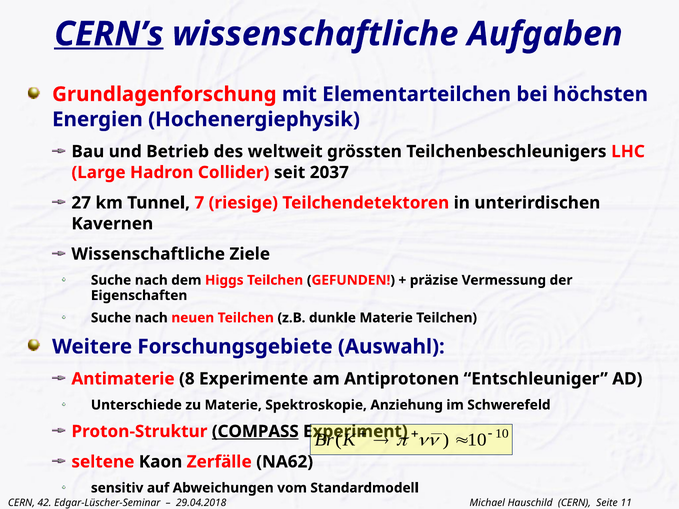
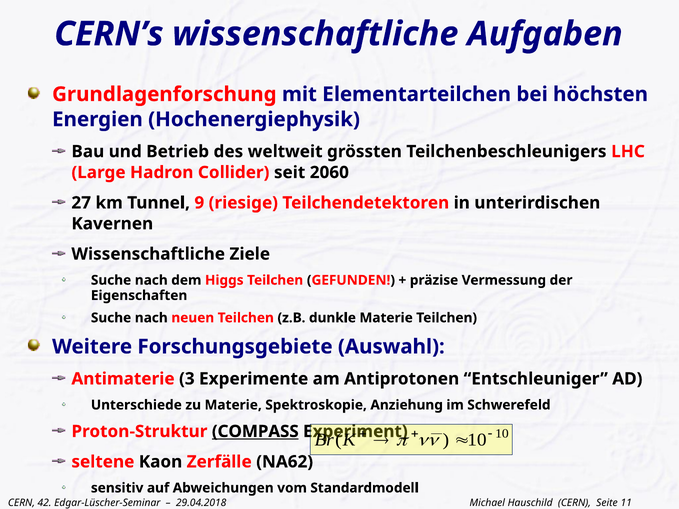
CERN’s underline: present -> none
2037: 2037 -> 2060
7: 7 -> 9
8: 8 -> 3
